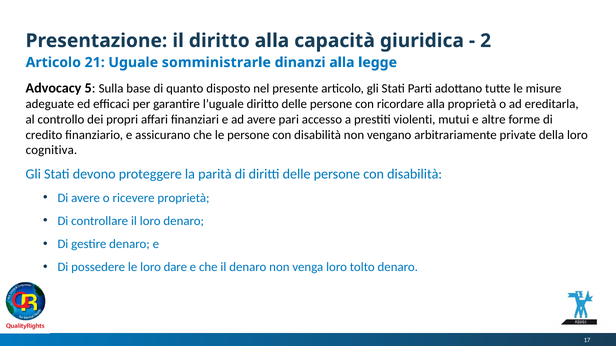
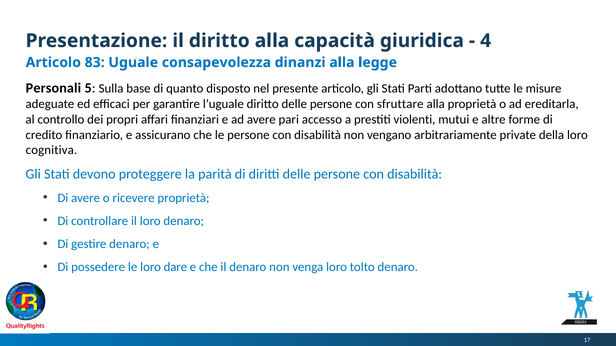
2: 2 -> 4
21: 21 -> 83
somministrarle: somministrarle -> consapevolezza
Advocacy: Advocacy -> Personali
ricordare: ricordare -> sfruttare
